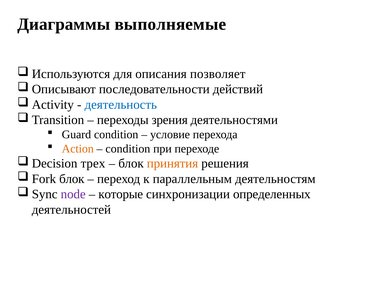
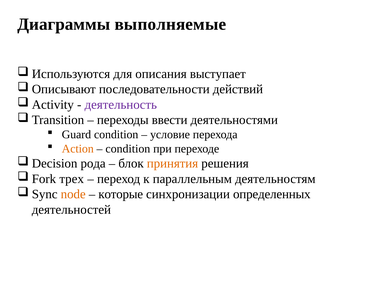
позволяет: позволяет -> выступает
деятельность colour: blue -> purple
зрения: зрения -> ввести
трех: трех -> рода
блок at (72, 179): блок -> трех
node colour: purple -> orange
